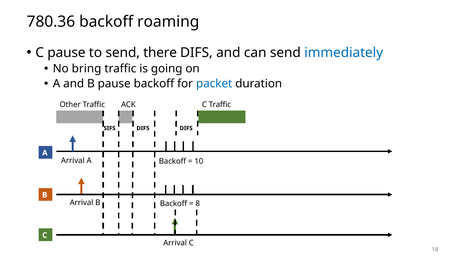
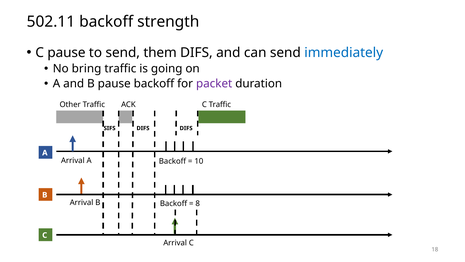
780.36: 780.36 -> 502.11
roaming: roaming -> strength
there: there -> them
packet colour: blue -> purple
